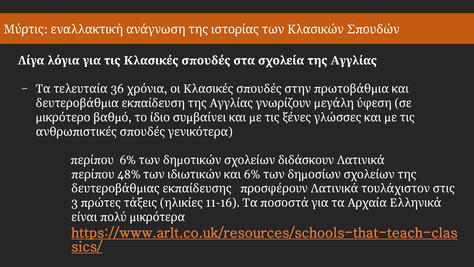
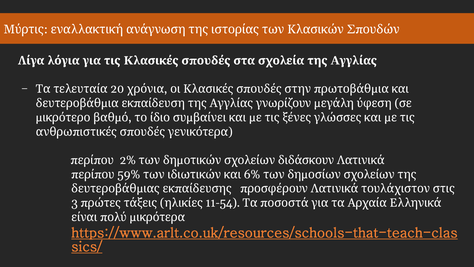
36: 36 -> 20
6% at (128, 160): 6% -> 2%
48%: 48% -> 59%
11-16: 11-16 -> 11-54
